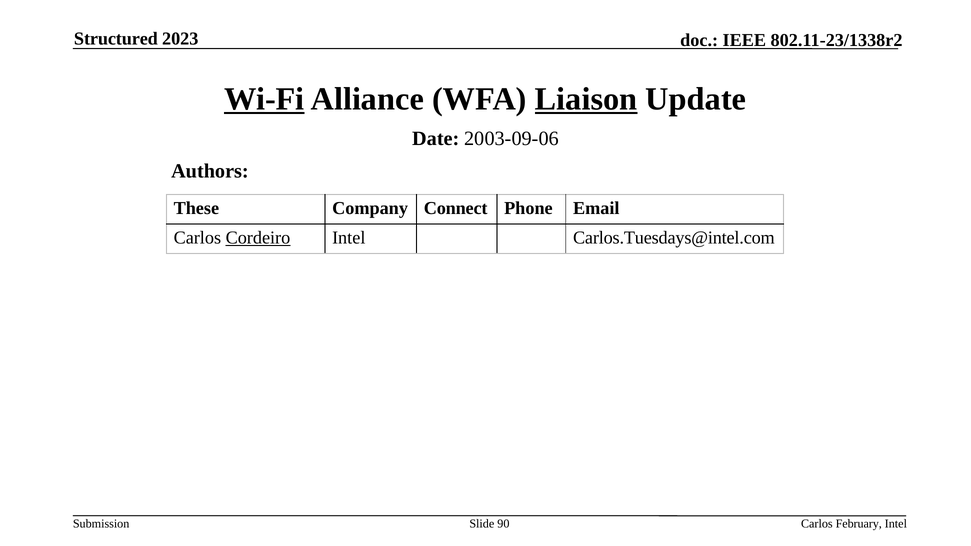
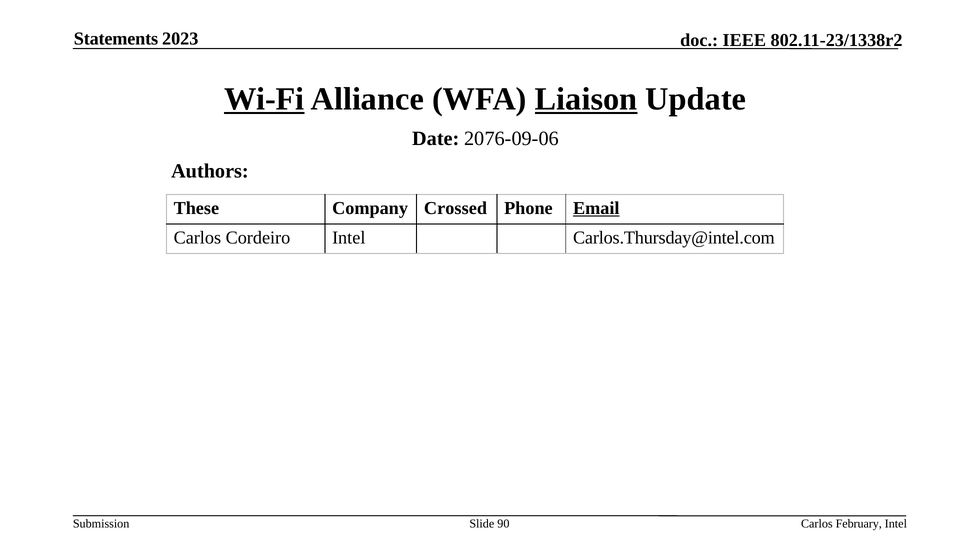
Structured: Structured -> Statements
2003-09-06: 2003-09-06 -> 2076-09-06
Connect: Connect -> Crossed
Email underline: none -> present
Cordeiro underline: present -> none
Carlos.Tuesdays@intel.com: Carlos.Tuesdays@intel.com -> Carlos.Thursday@intel.com
